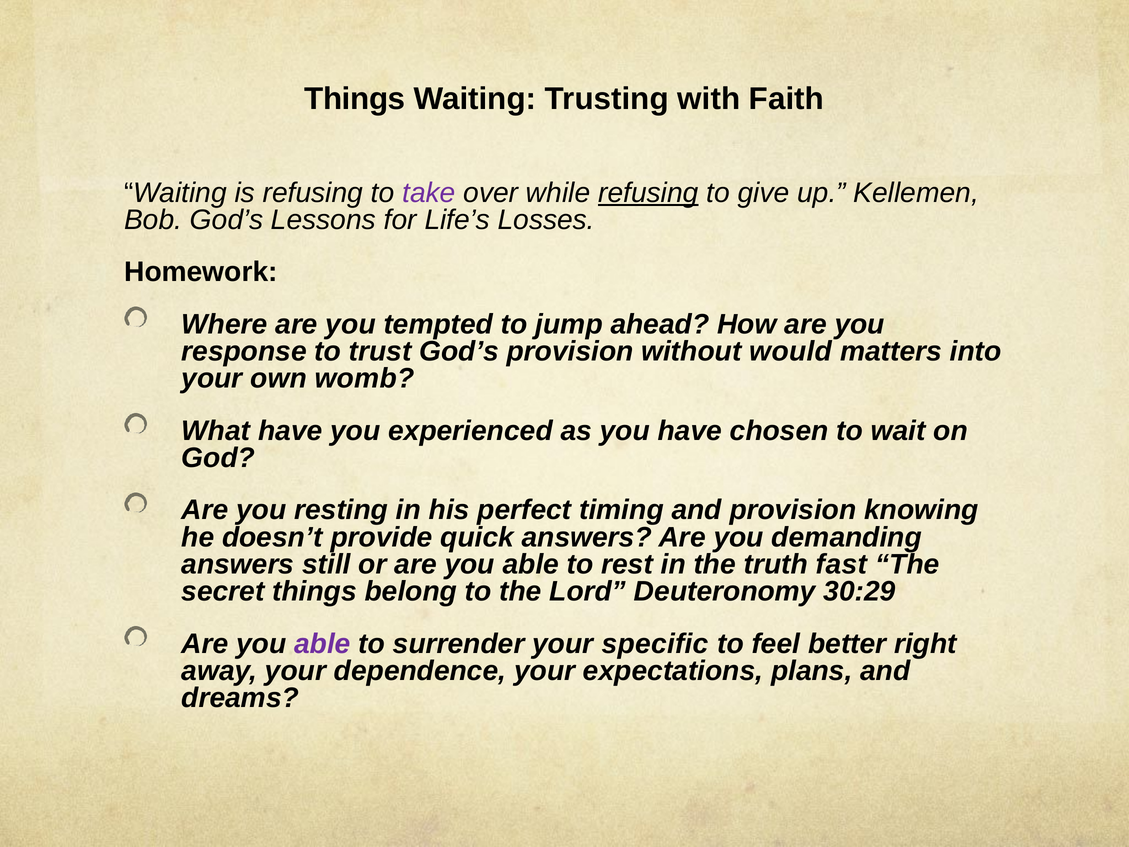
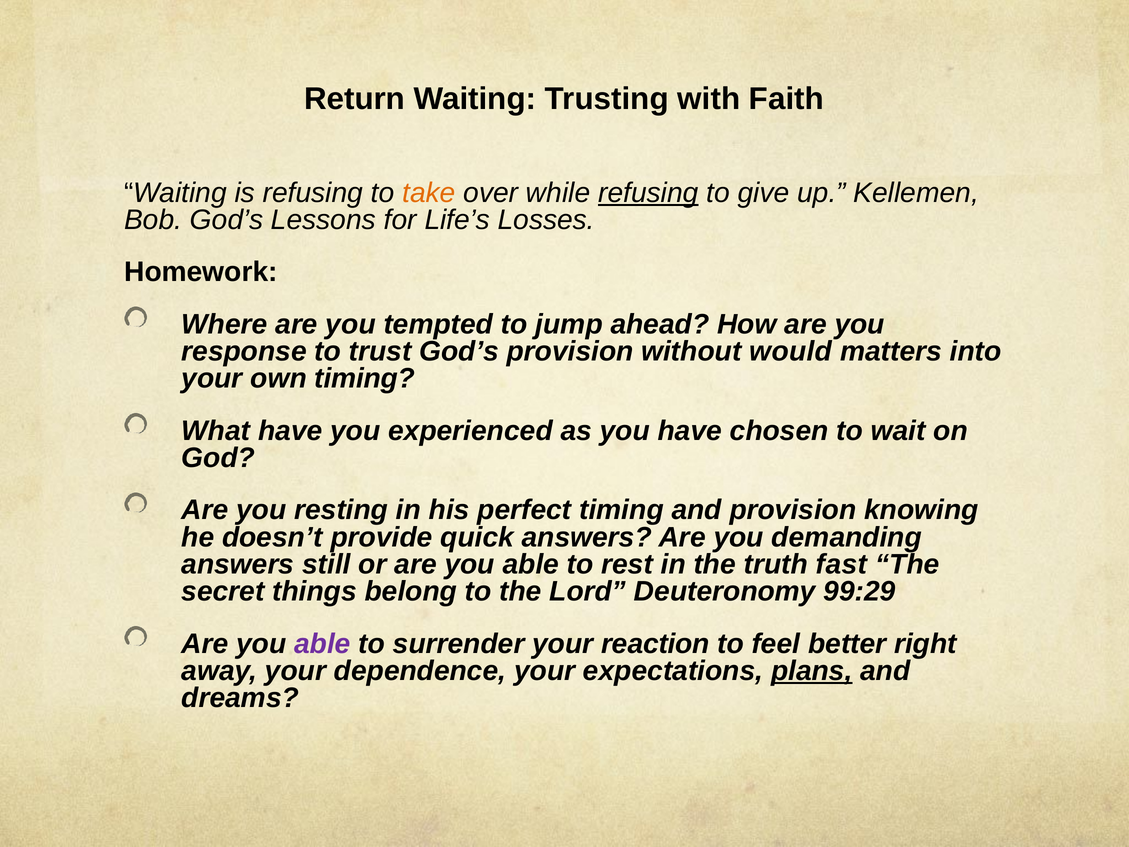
Things at (355, 99): Things -> Return
take colour: purple -> orange
own womb: womb -> timing
30:29: 30:29 -> 99:29
specific: specific -> reaction
plans underline: none -> present
